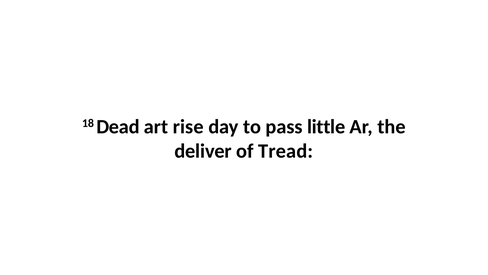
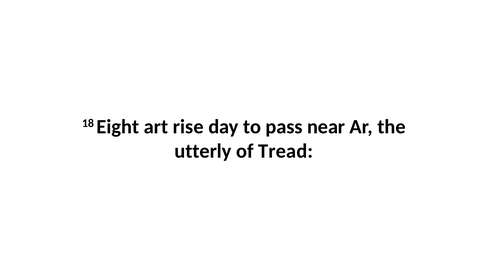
Dead: Dead -> Eight
little: little -> near
deliver: deliver -> utterly
